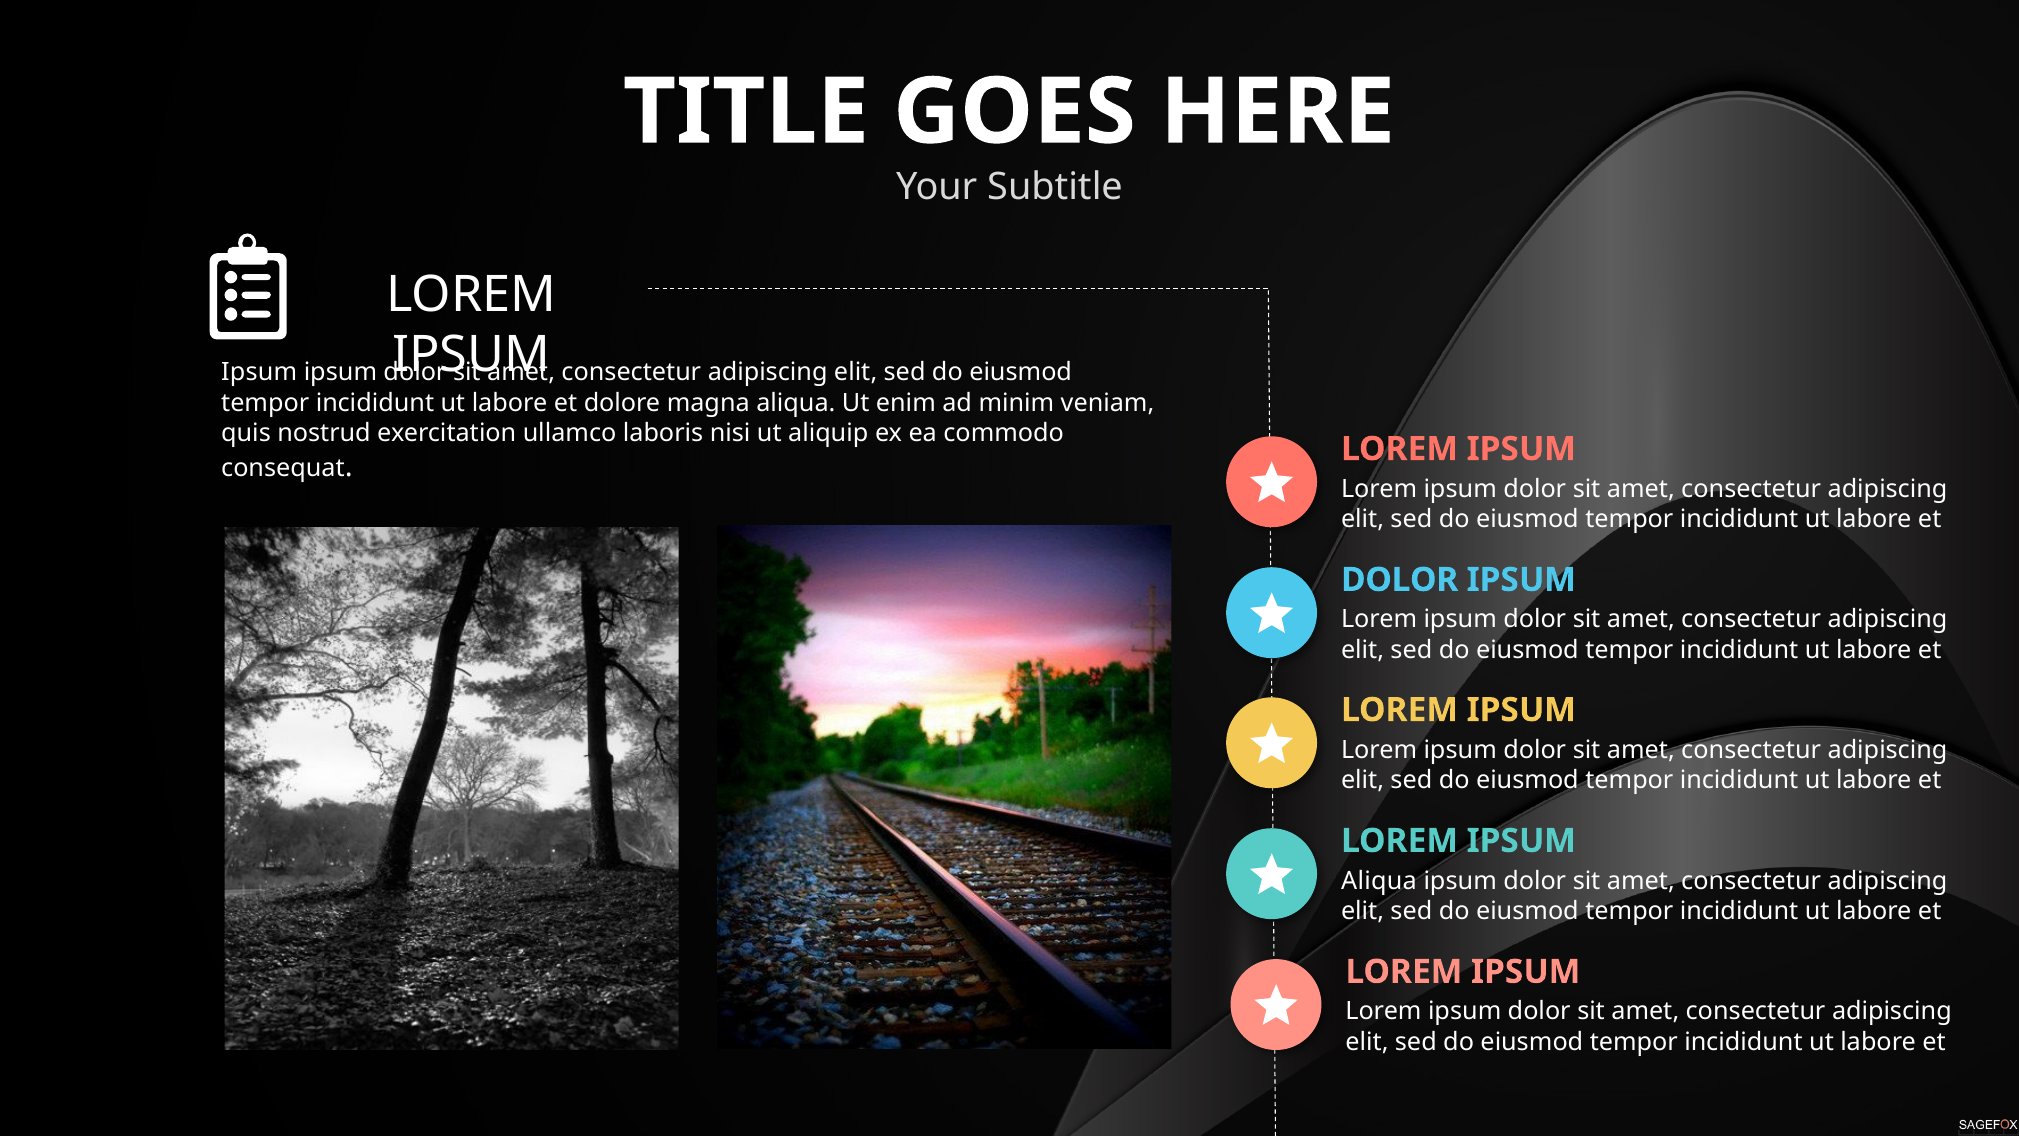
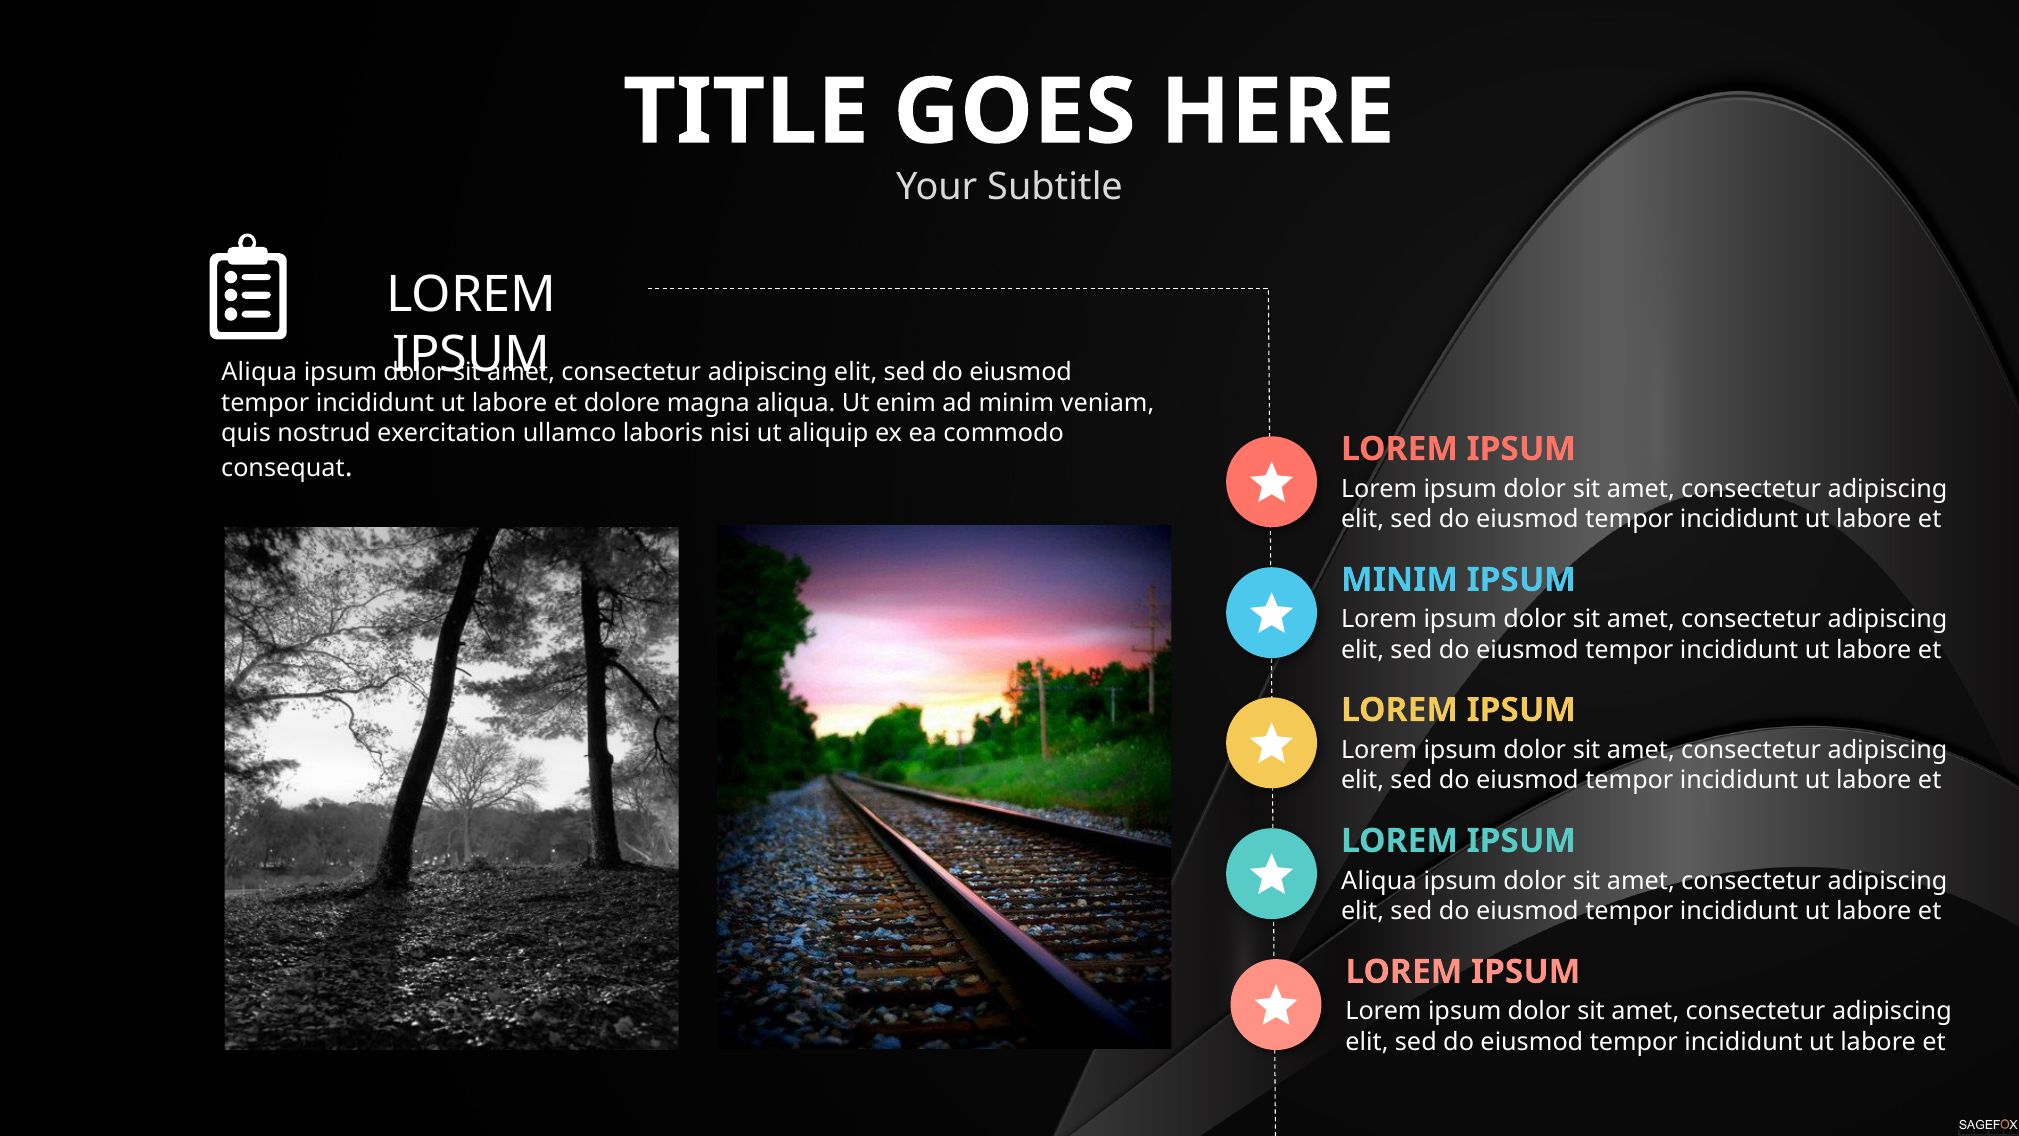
Ipsum at (259, 373): Ipsum -> Aliqua
DOLOR at (1400, 580): DOLOR -> MINIM
